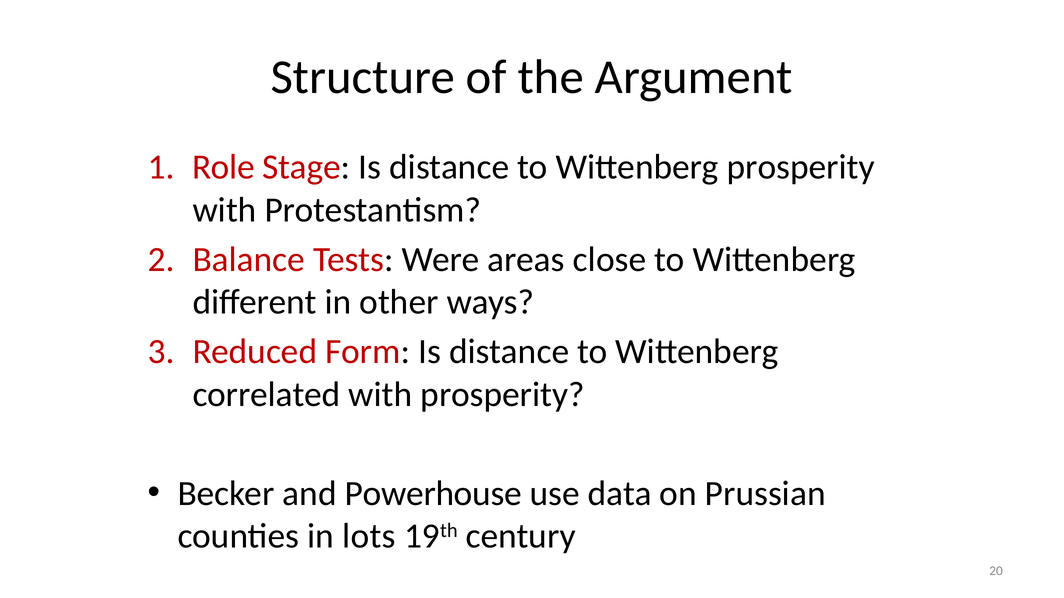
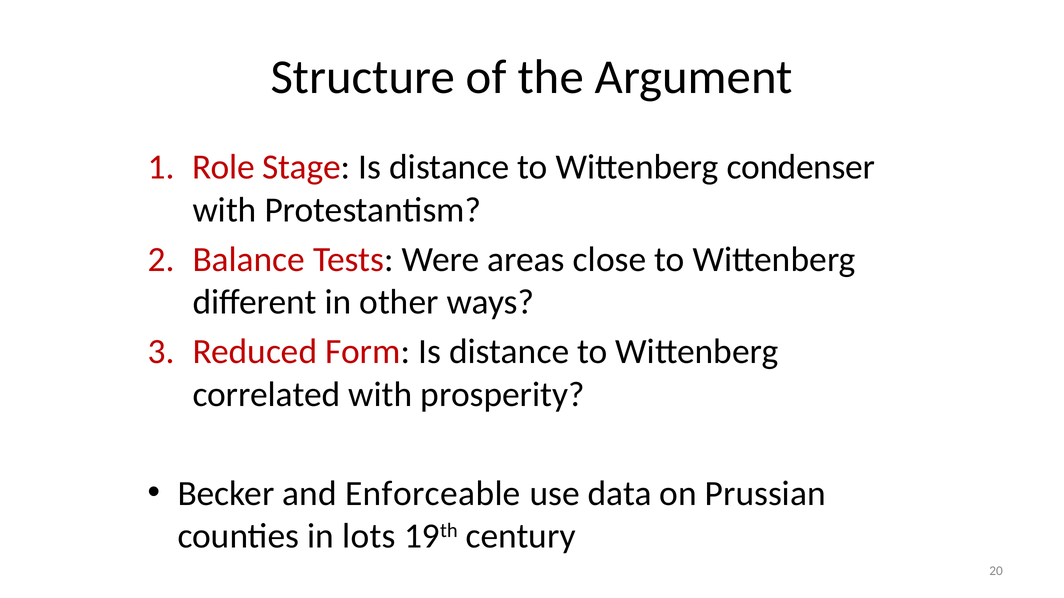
Wittenberg prosperity: prosperity -> condenser
Powerhouse: Powerhouse -> Enforceable
